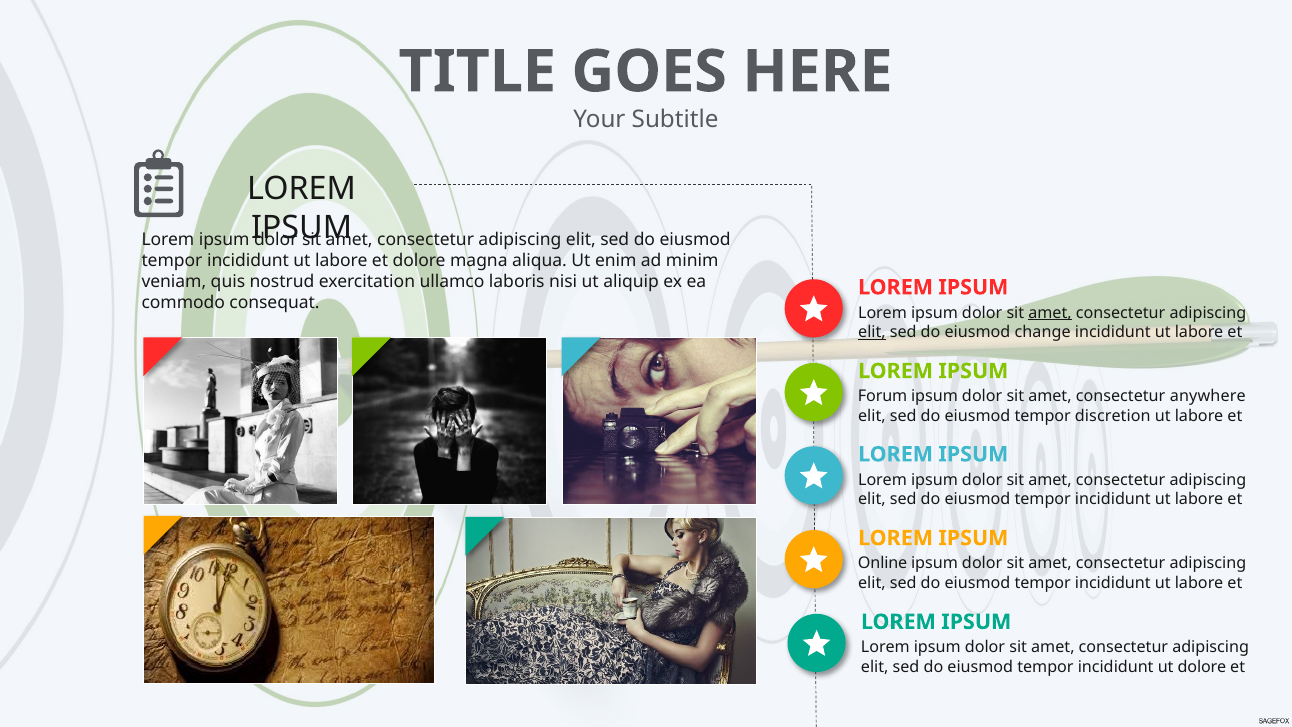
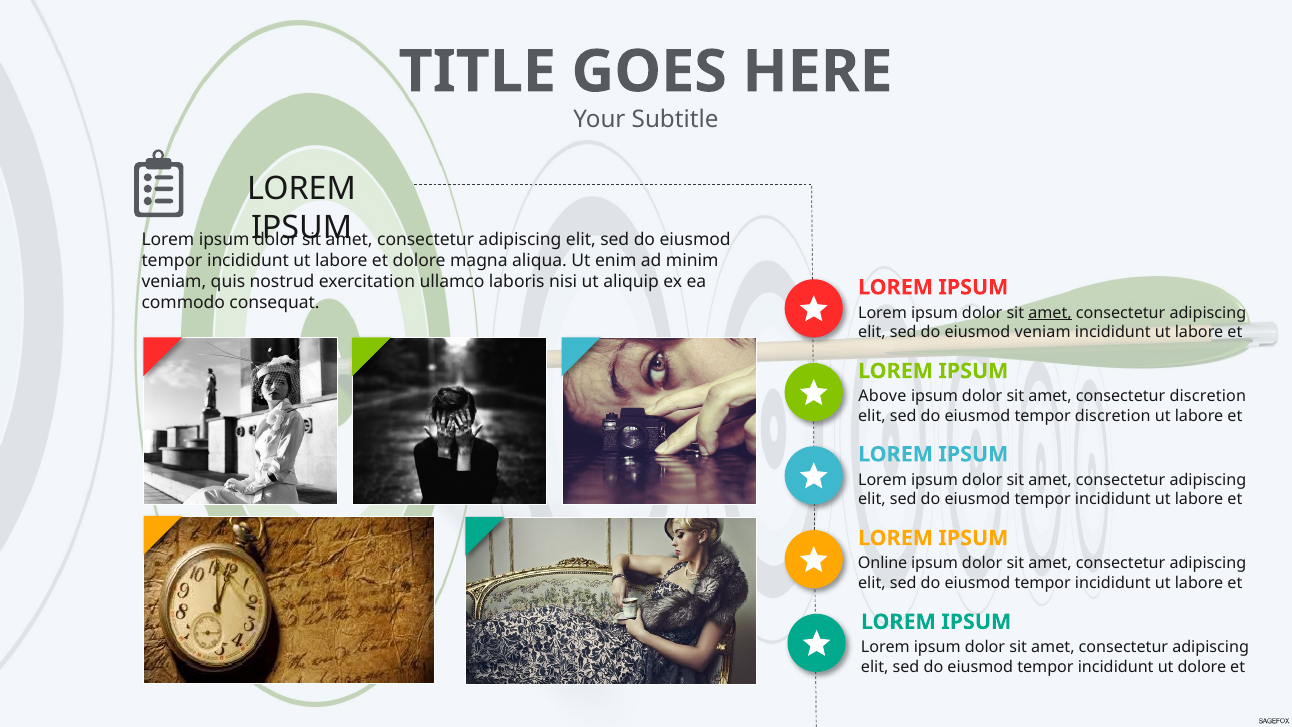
elit at (872, 332) underline: present -> none
eiusmod change: change -> veniam
Forum: Forum -> Above
consectetur anywhere: anywhere -> discretion
